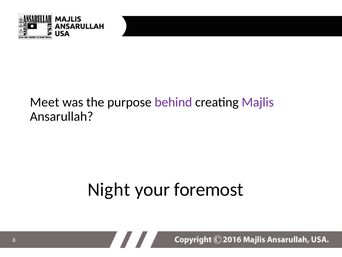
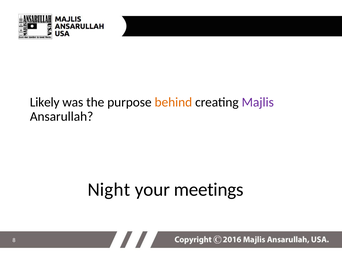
Meet: Meet -> Likely
behind colour: purple -> orange
foremost: foremost -> meetings
